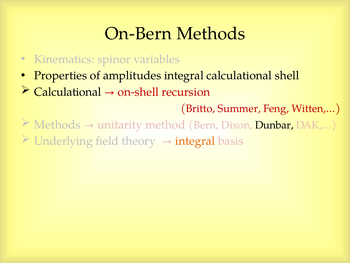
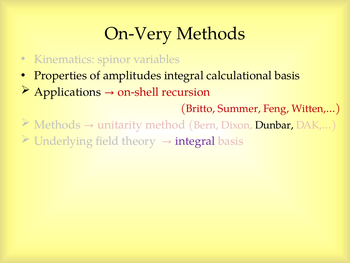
On-Bern: On-Bern -> On-Very
calculational shell: shell -> basis
Calculational at (68, 92): Calculational -> Applications
integral at (195, 141) colour: orange -> purple
